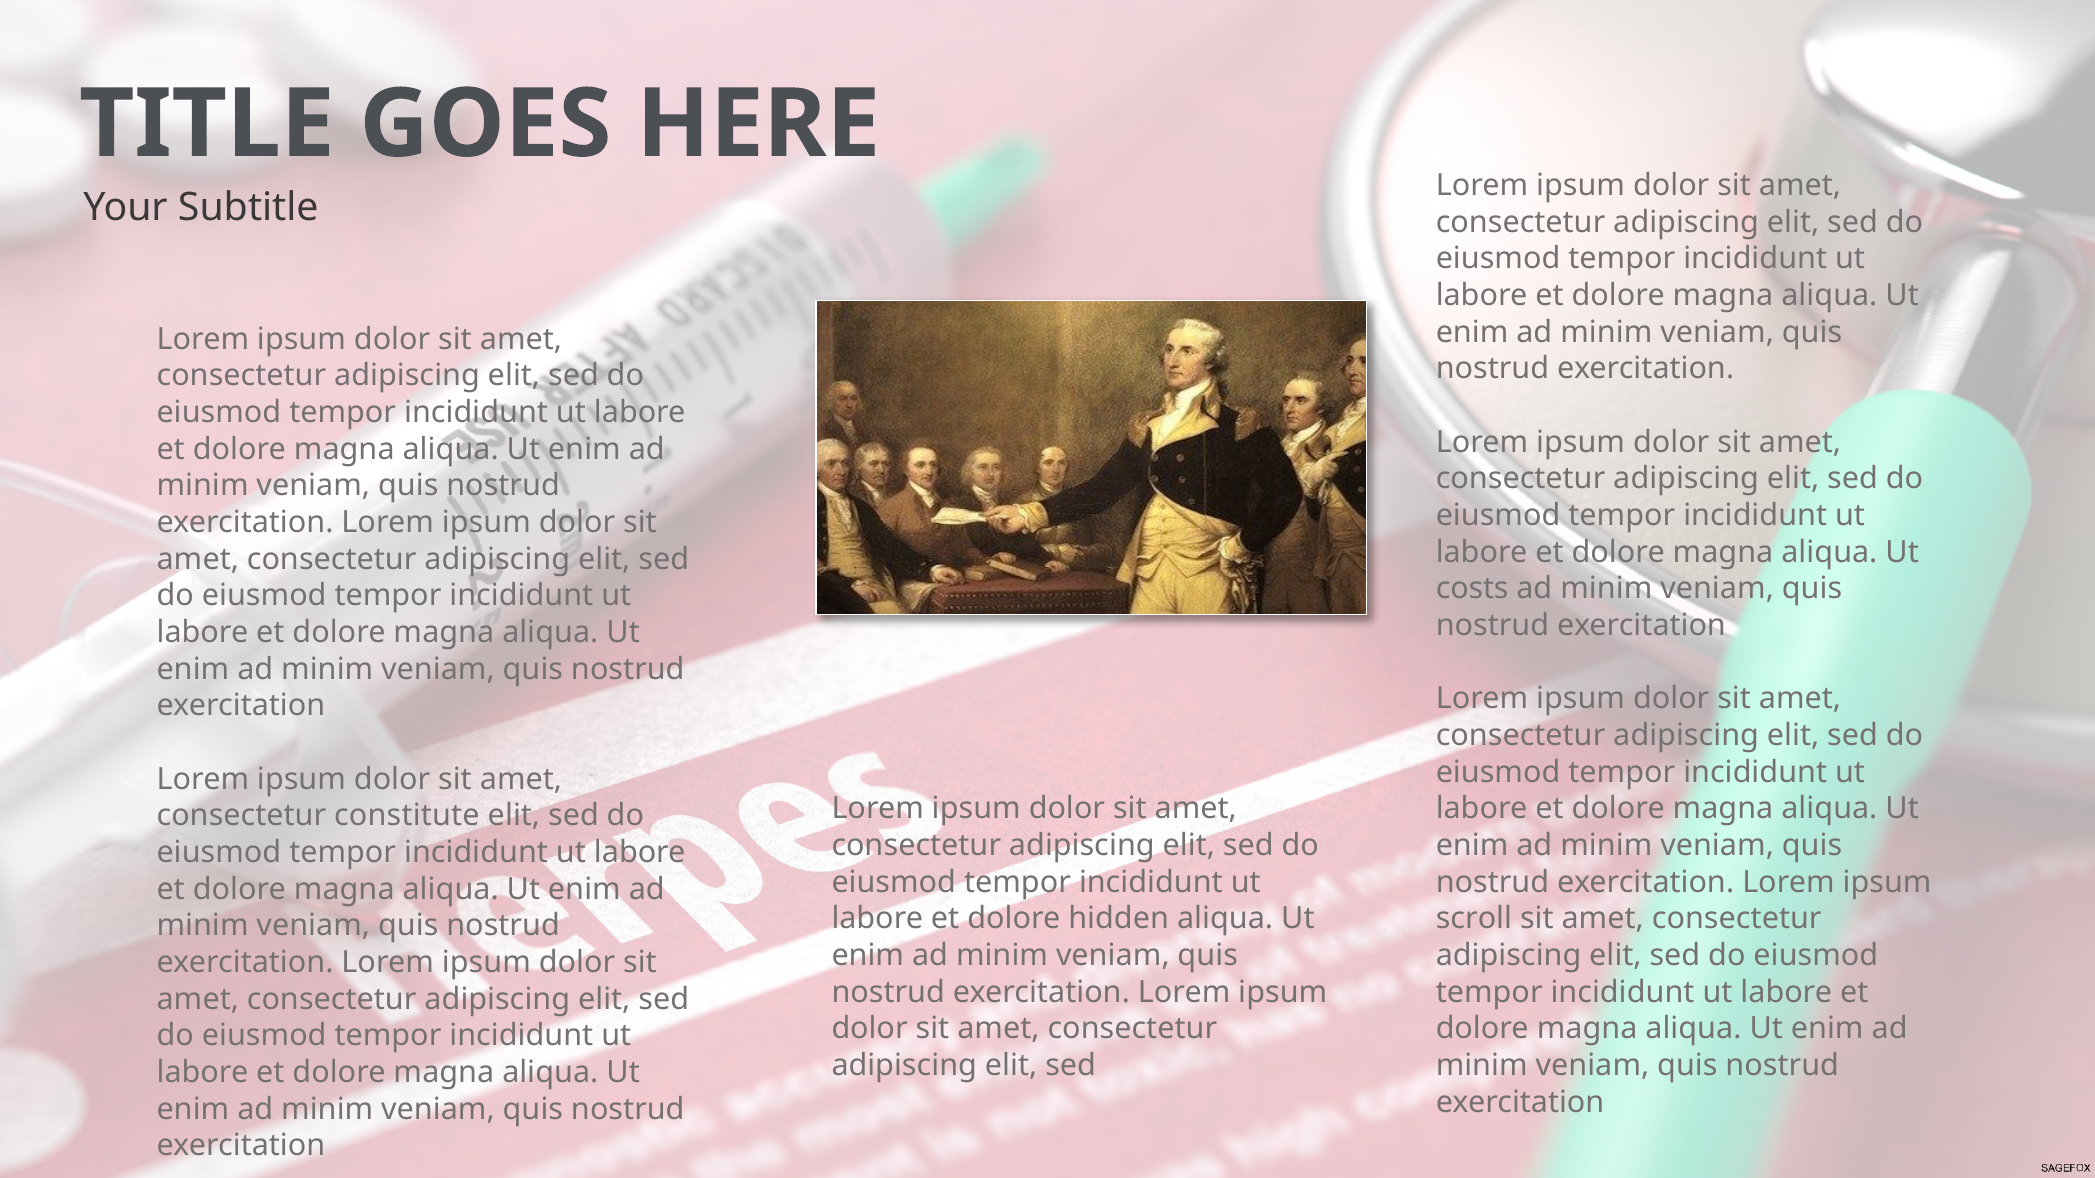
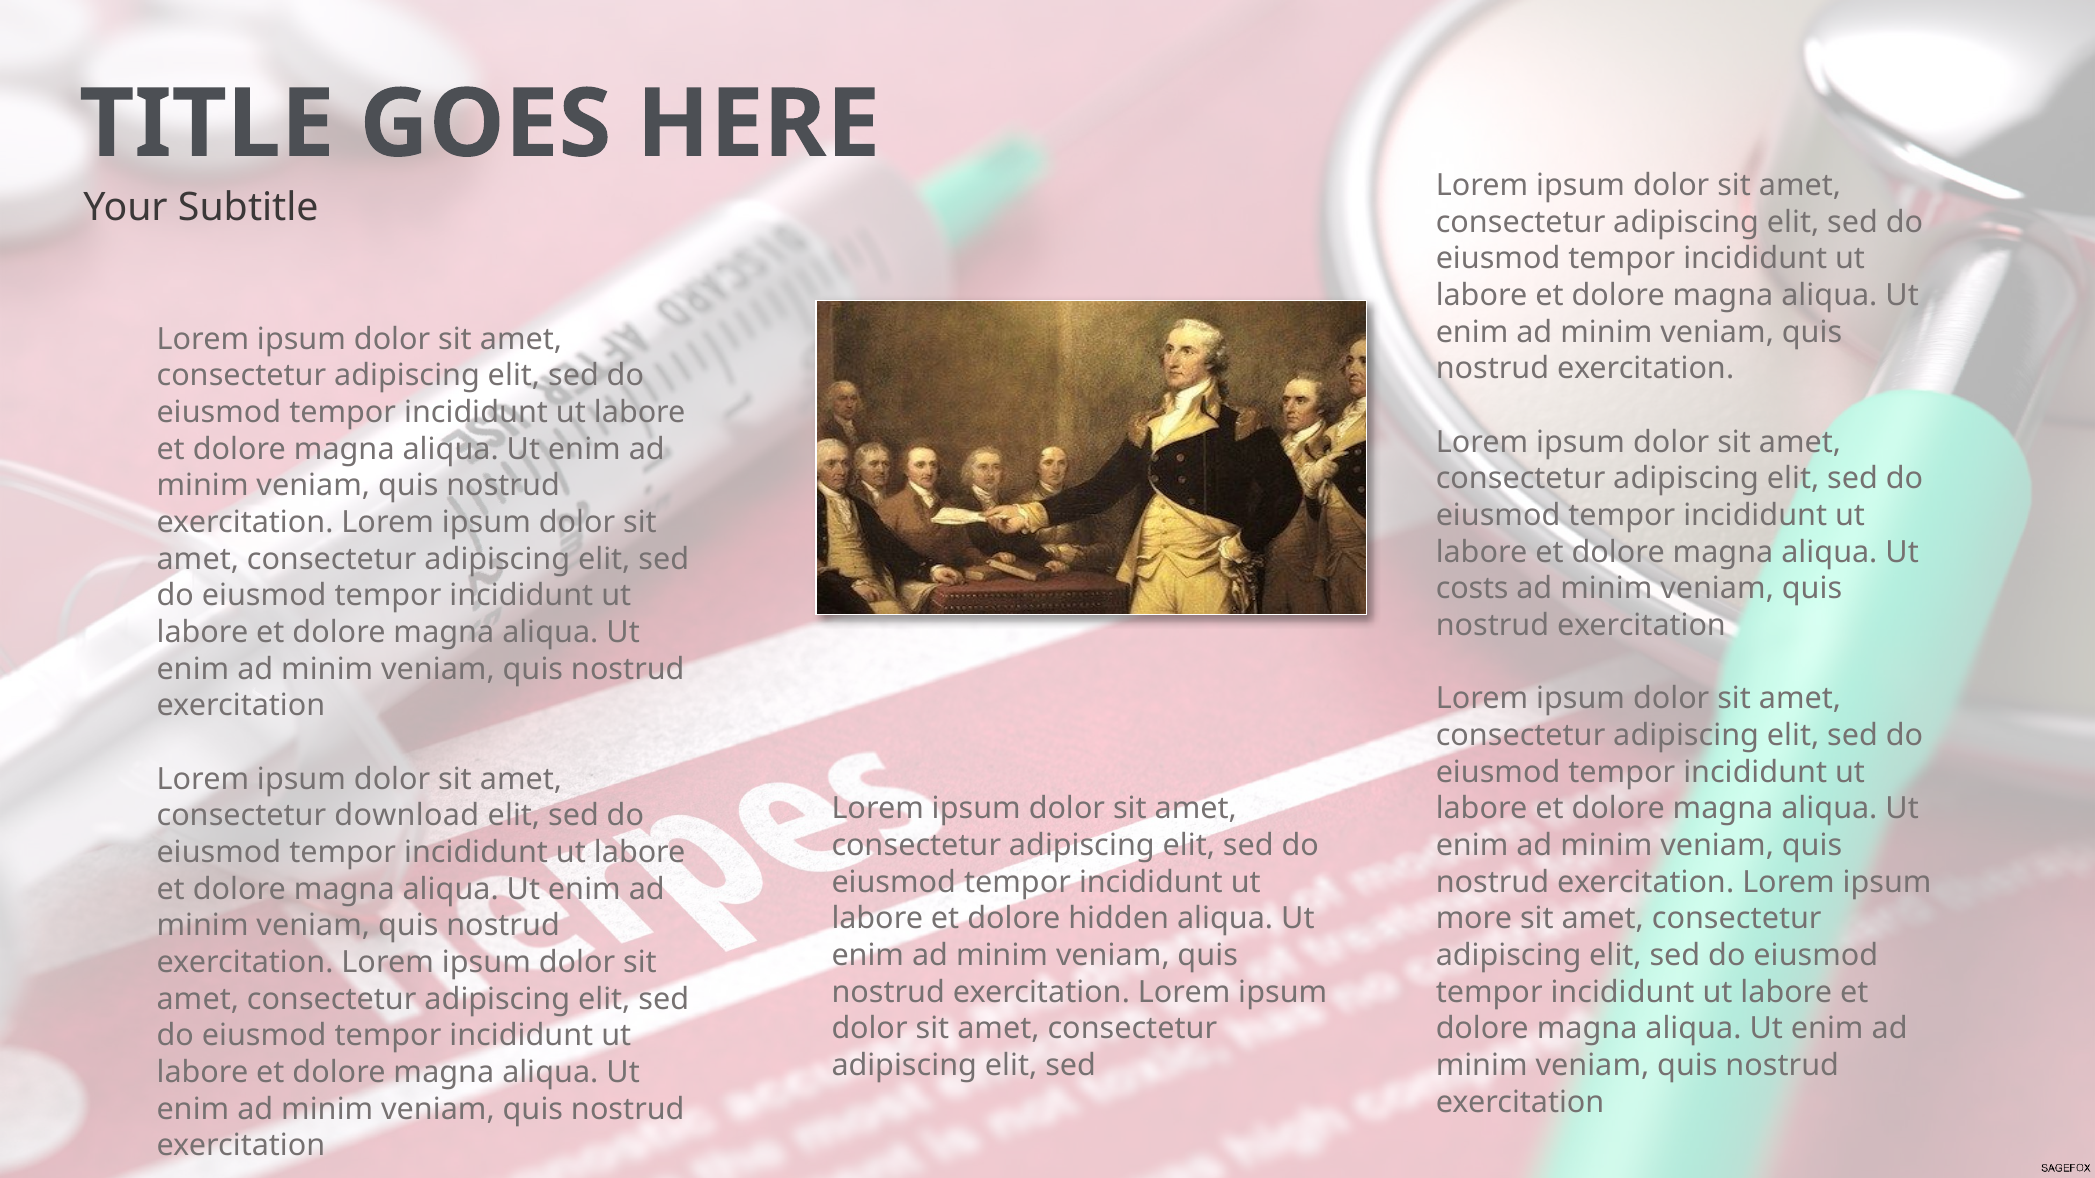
constitute: constitute -> download
scroll: scroll -> more
